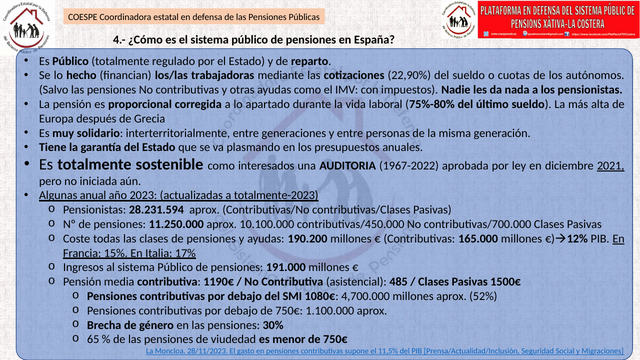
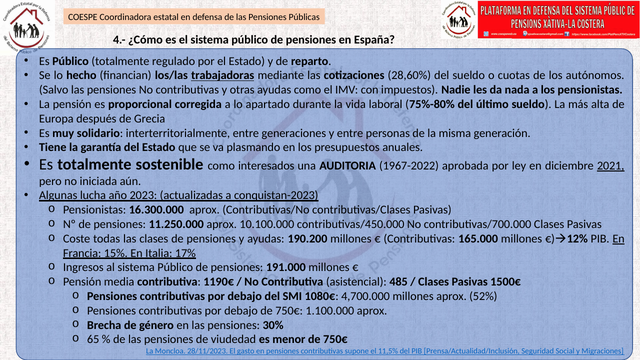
trabajadoras underline: none -> present
22,90%: 22,90% -> 28,60%
anual: anual -> lucha
totalmente-2023: totalmente-2023 -> conquistan-2023
28.231.594: 28.231.594 -> 16.300.000
